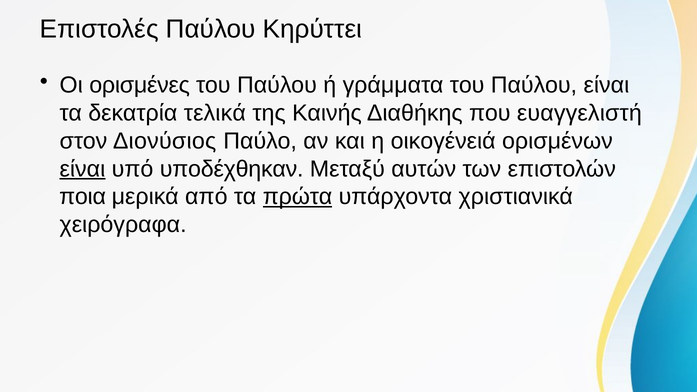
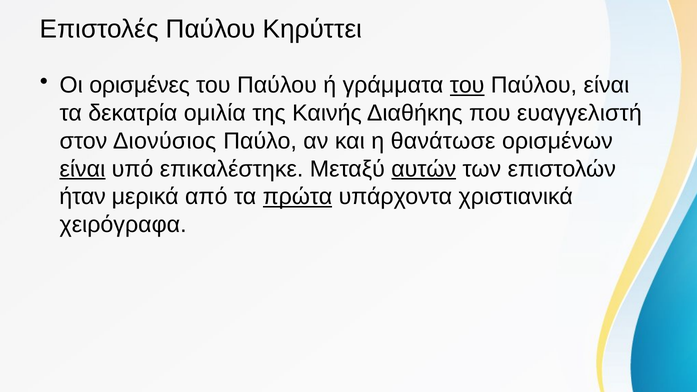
του at (467, 85) underline: none -> present
τελικά: τελικά -> ομιλία
οικογένειά: οικογένειά -> θανάτωσε
υποδέχθηκαν: υποδέχθηκαν -> επικαλέστηκε
αυτών underline: none -> present
ποια: ποια -> ήταν
